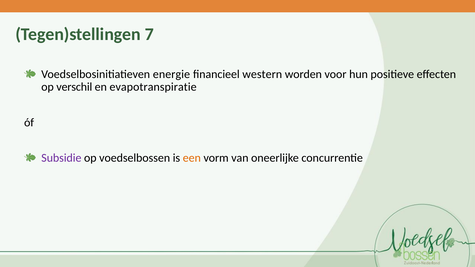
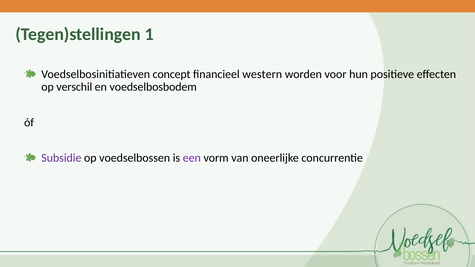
7: 7 -> 1
energie: energie -> concept
evapotranspiratie: evapotranspiratie -> voedselbosbodem
een colour: orange -> purple
